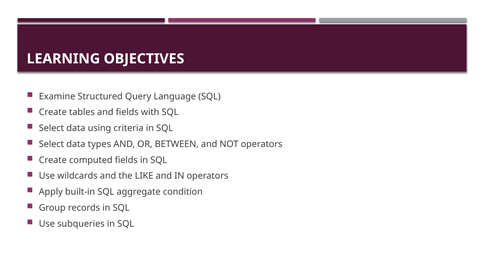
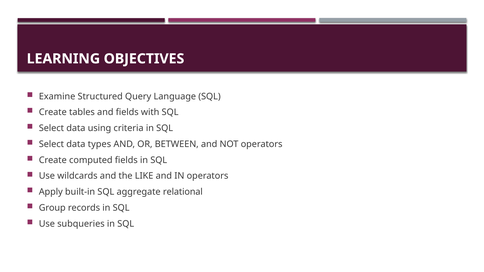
condition: condition -> relational
